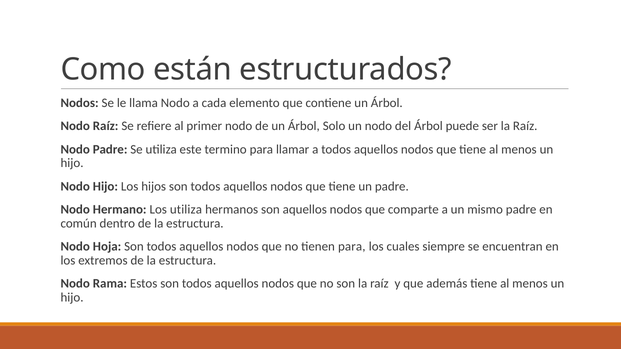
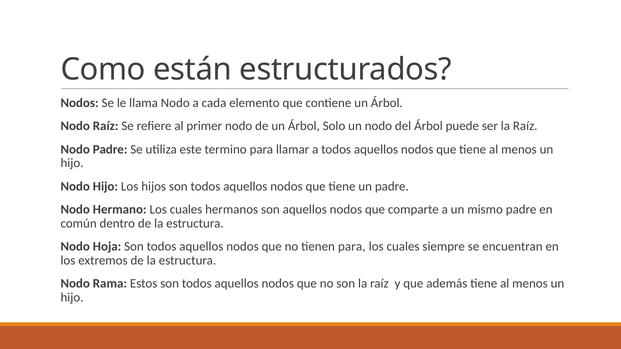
Hermano Los utiliza: utiliza -> cuales
